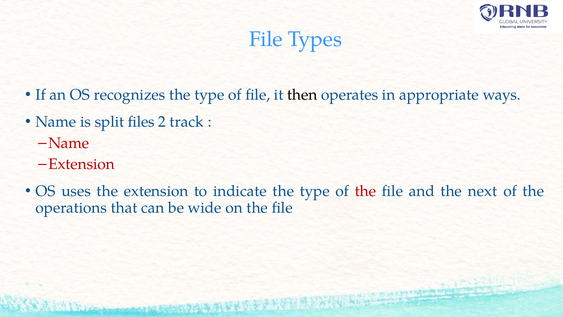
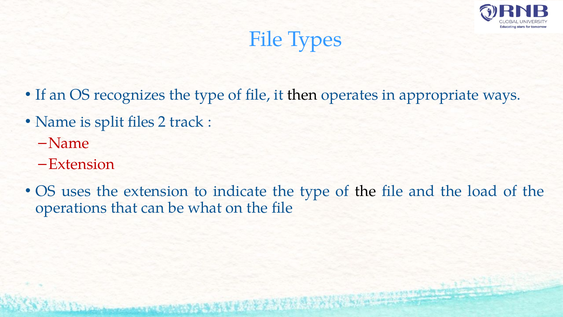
the at (365, 191) colour: red -> black
next: next -> load
wide: wide -> what
